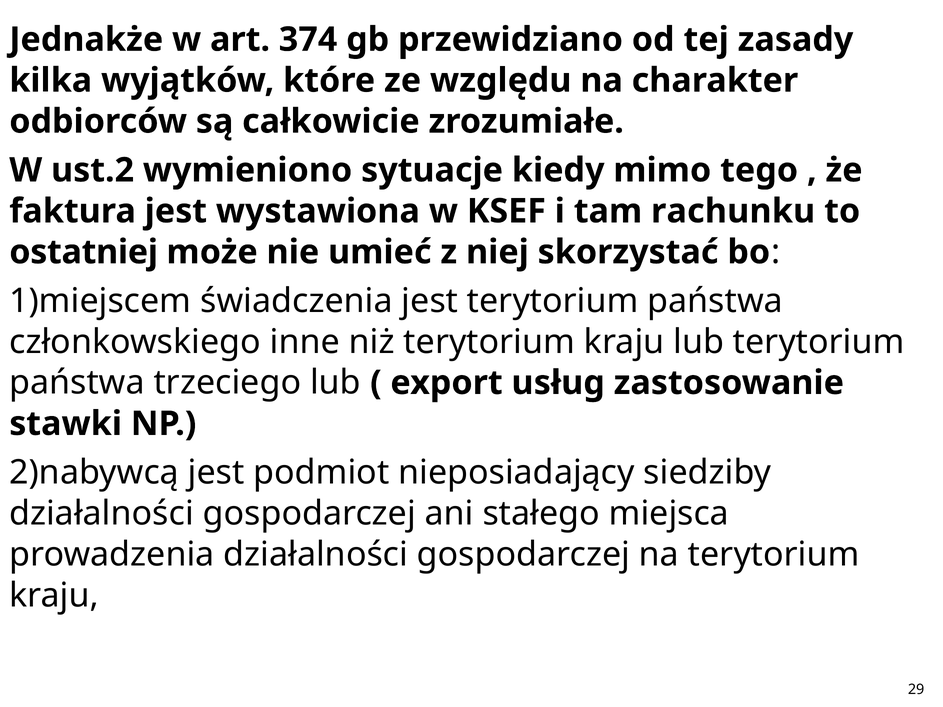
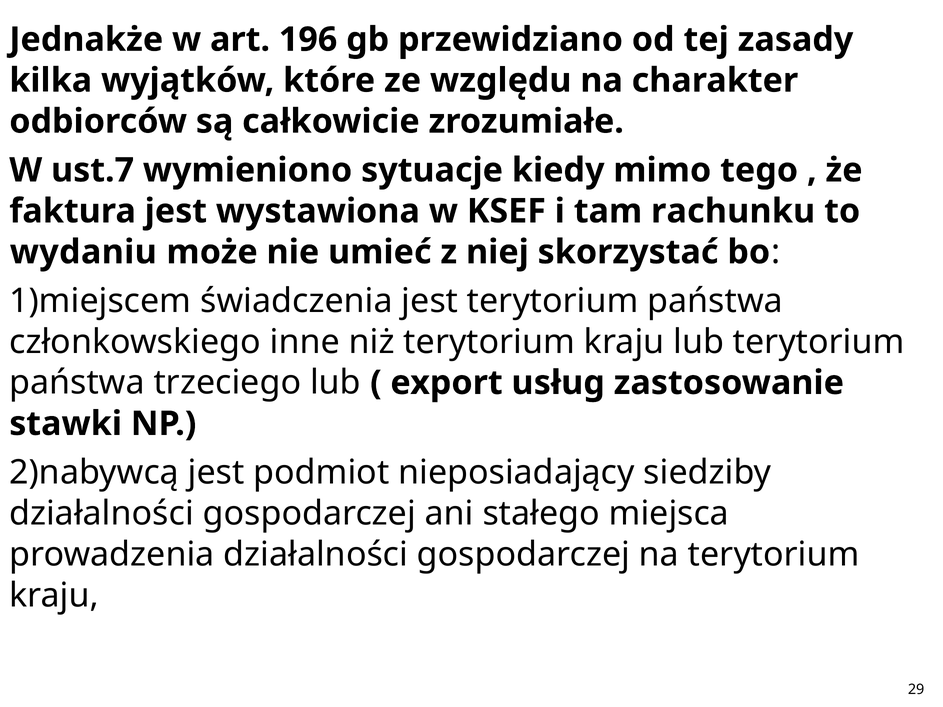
374: 374 -> 196
ust.2: ust.2 -> ust.7
ostatniej: ostatniej -> wydaniu
